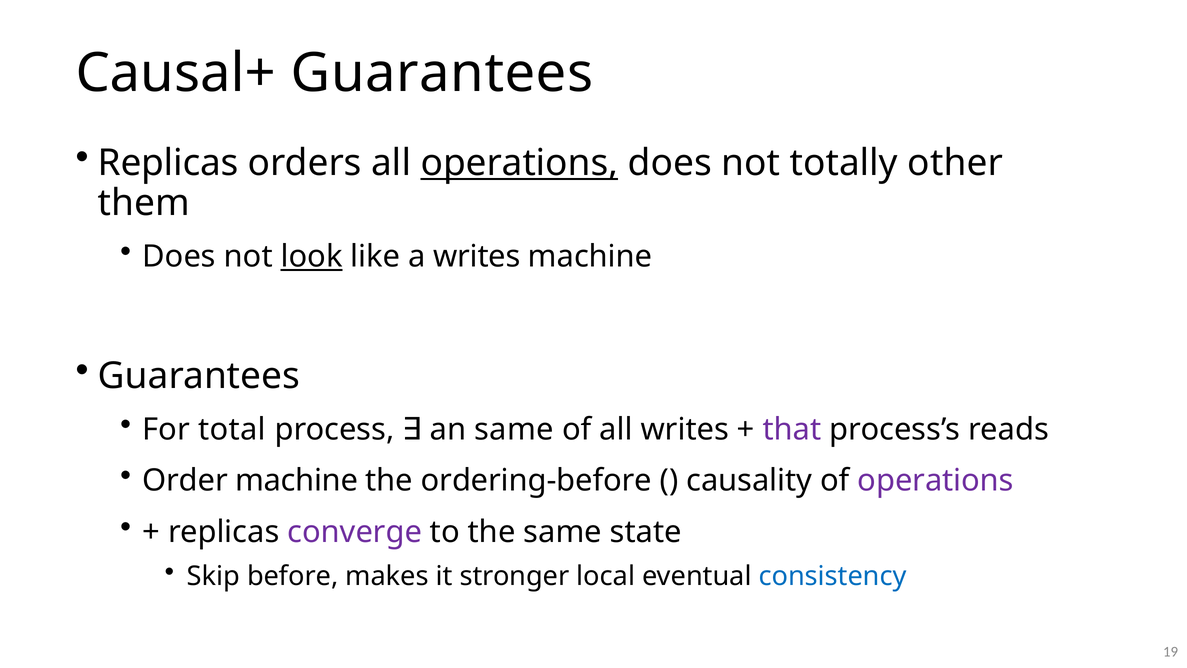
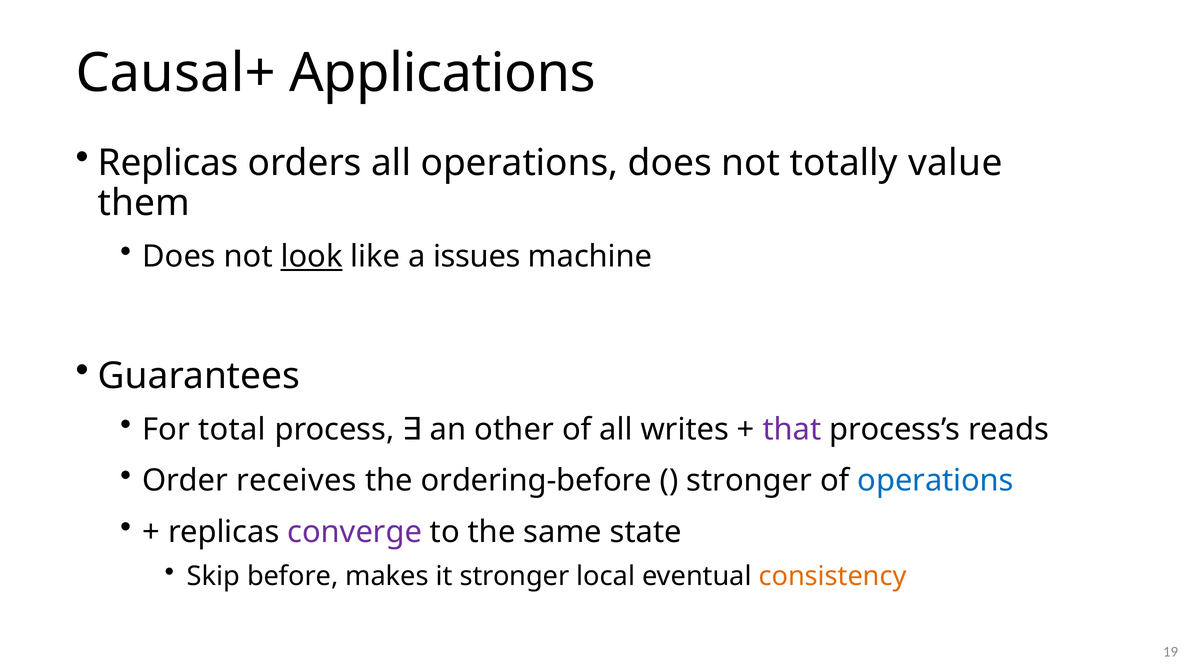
Causal+ Guarantees: Guarantees -> Applications
operations at (520, 163) underline: present -> none
other: other -> value
a writes: writes -> issues
an same: same -> other
Order machine: machine -> receives
causality at (749, 481): causality -> stronger
operations at (936, 481) colour: purple -> blue
consistency colour: blue -> orange
